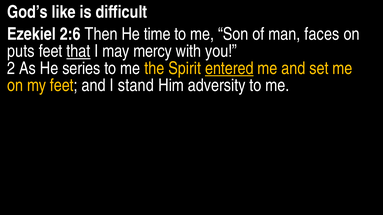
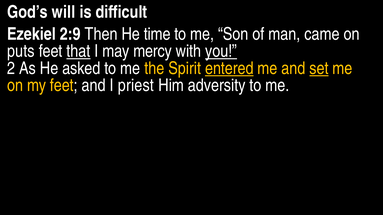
like: like -> will
2:6: 2:6 -> 2:9
faces: faces -> came
you underline: none -> present
series: series -> asked
set underline: none -> present
stand: stand -> priest
